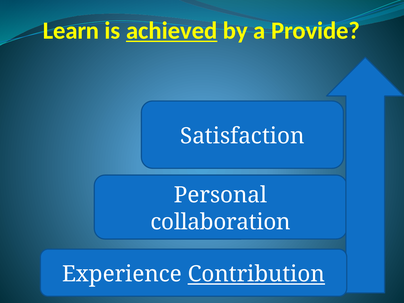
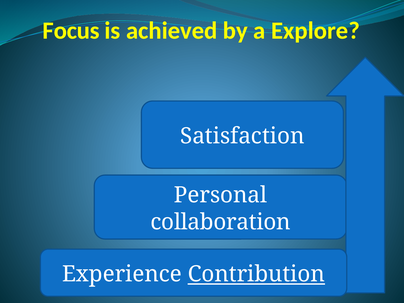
Learn: Learn -> Focus
achieved underline: present -> none
Provide: Provide -> Explore
